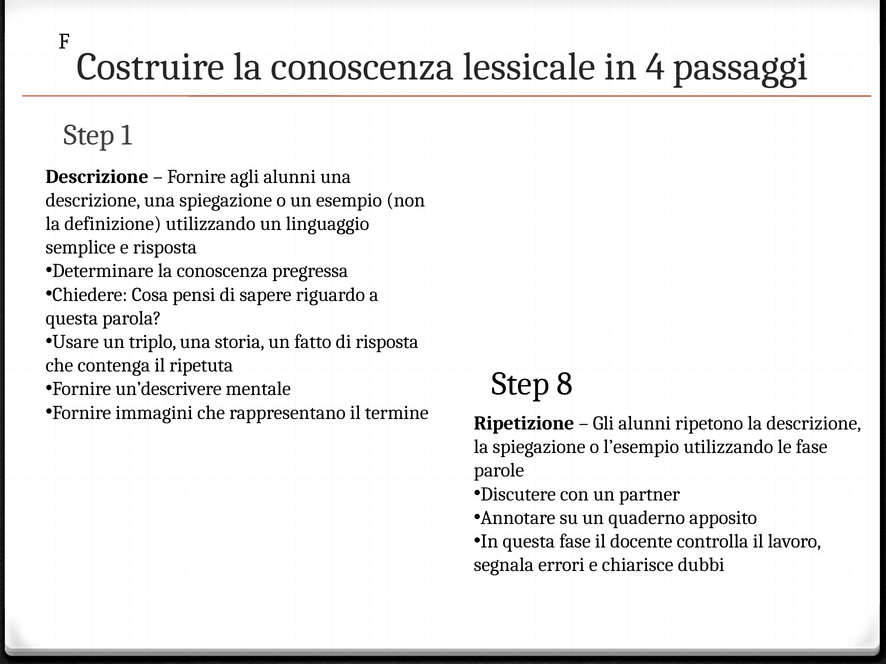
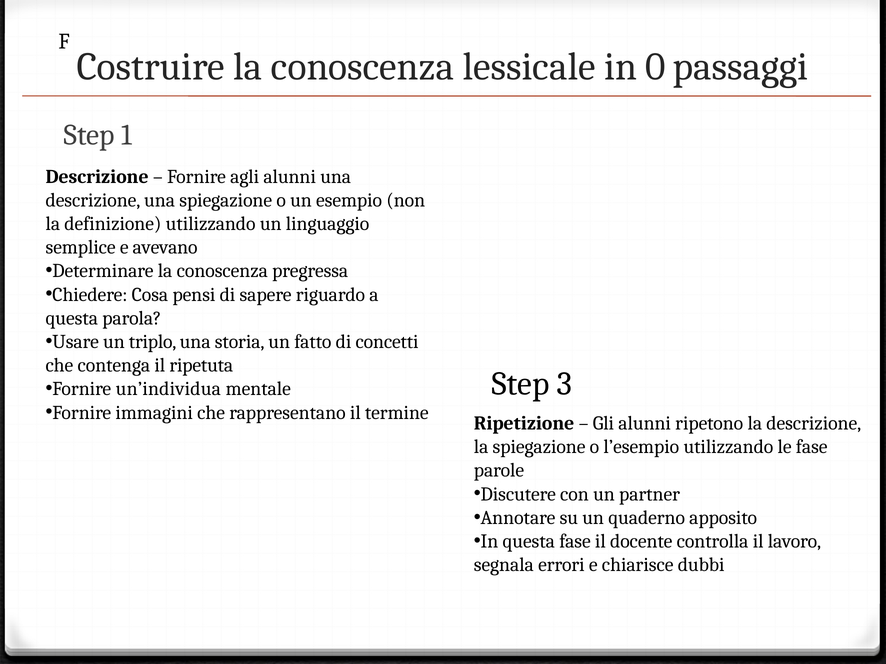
4: 4 -> 0
e risposta: risposta -> avevano
di risposta: risposta -> concetti
8: 8 -> 3
un’descrivere: un’descrivere -> un’individua
